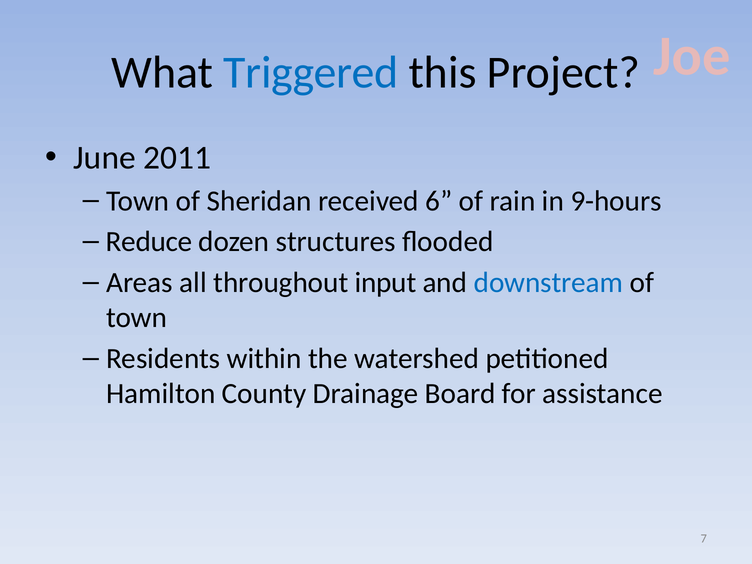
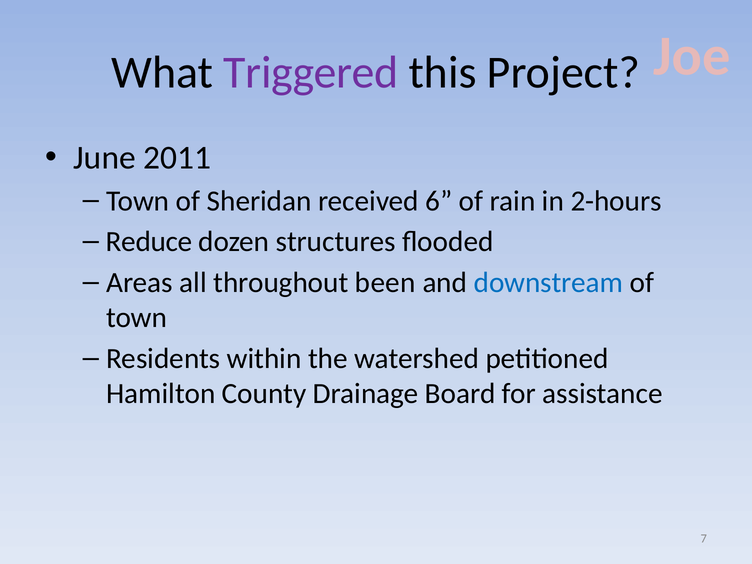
Triggered colour: blue -> purple
9-hours: 9-hours -> 2-hours
input: input -> been
